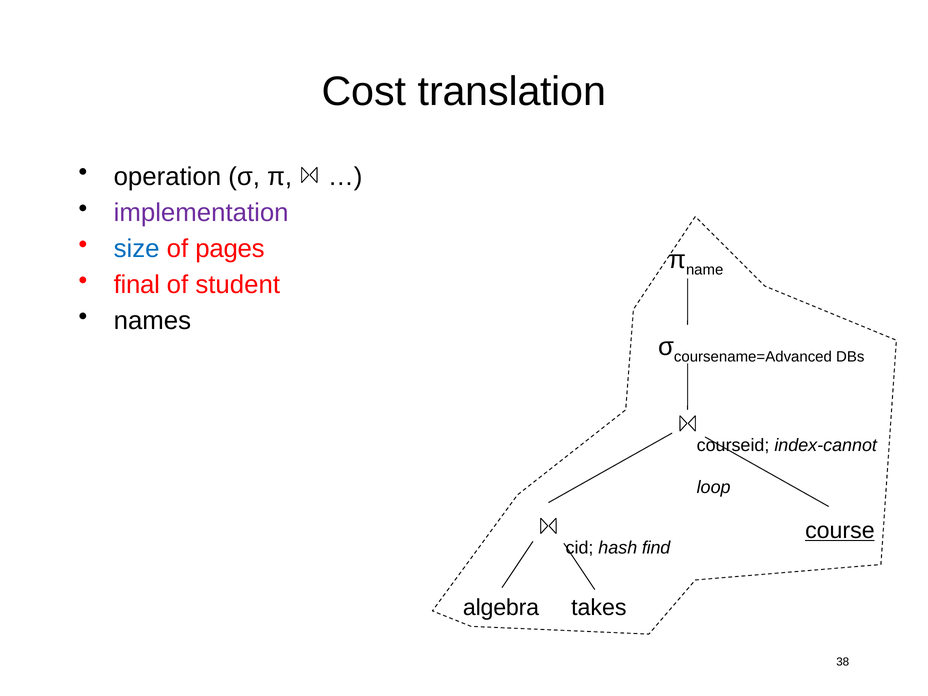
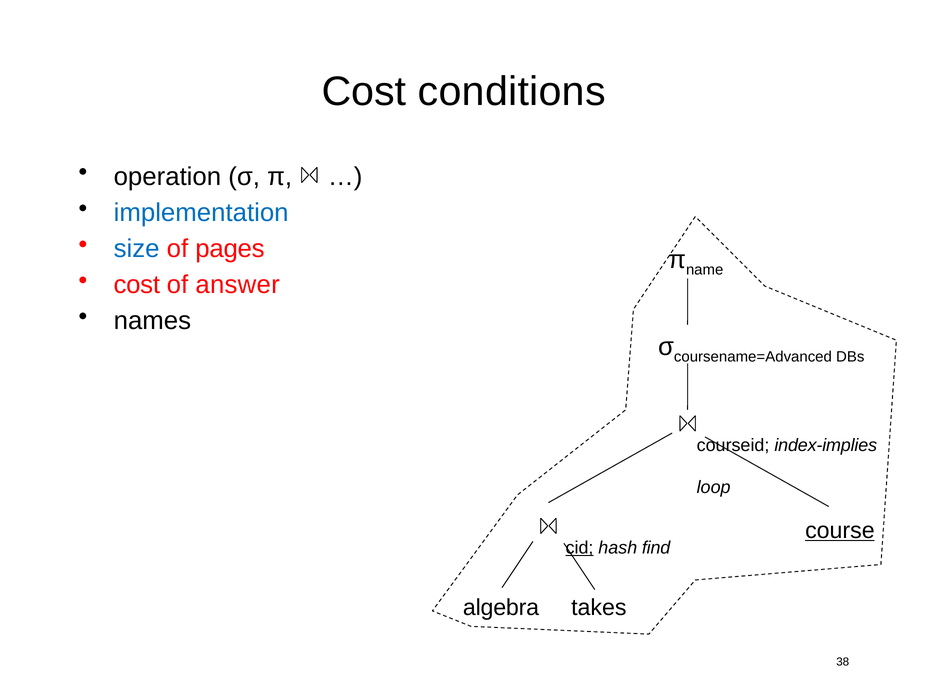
translation: translation -> conditions
implementation colour: purple -> blue
final at (137, 285): final -> cost
student: student -> answer
index-cannot: index-cannot -> index-implies
cid underline: none -> present
